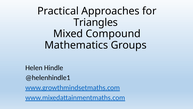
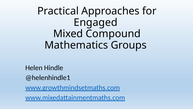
Triangles: Triangles -> Engaged
